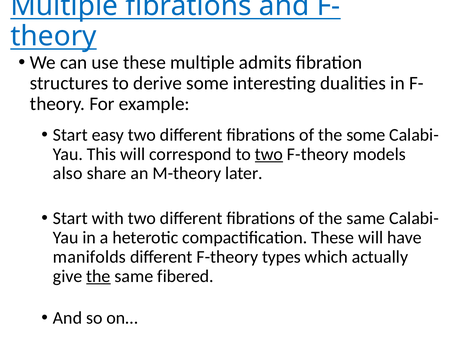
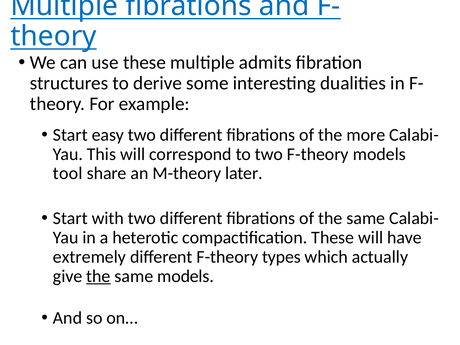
the some: some -> more
two at (269, 154) underline: present -> none
also: also -> tool
manifolds: manifolds -> extremely
same fibered: fibered -> models
